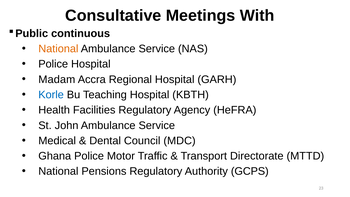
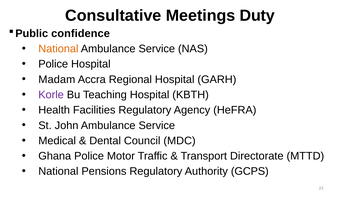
With: With -> Duty
continuous: continuous -> confidence
Korle colour: blue -> purple
